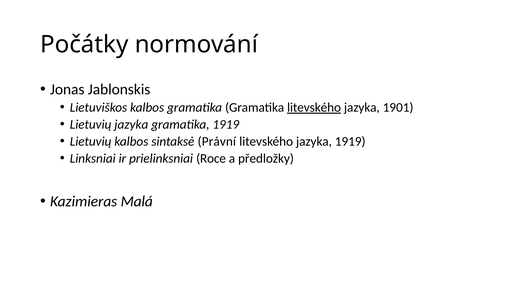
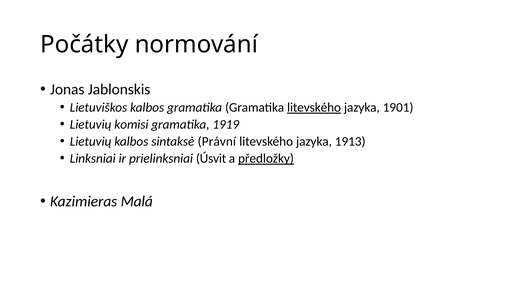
Lietuvių jazyka: jazyka -> komisi
jazyka 1919: 1919 -> 1913
Roce: Roce -> Úsvit
předložky underline: none -> present
